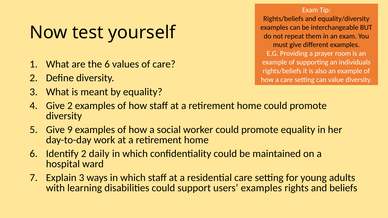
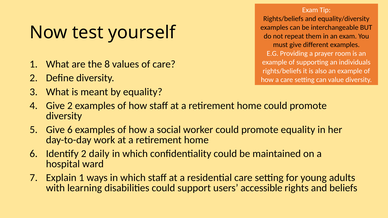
the 6: 6 -> 8
Give 9: 9 -> 6
Explain 3: 3 -> 1
users examples: examples -> accessible
